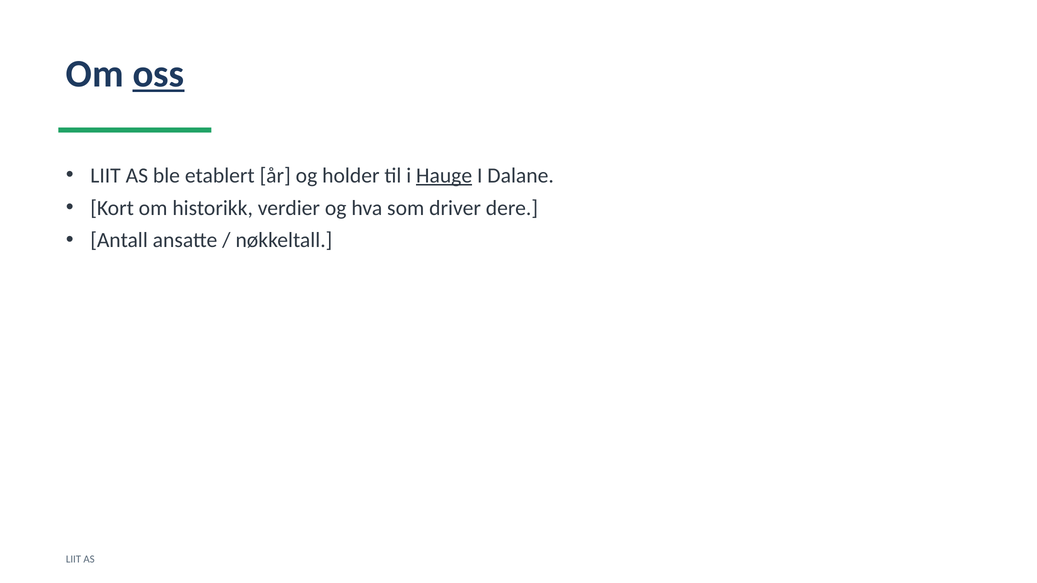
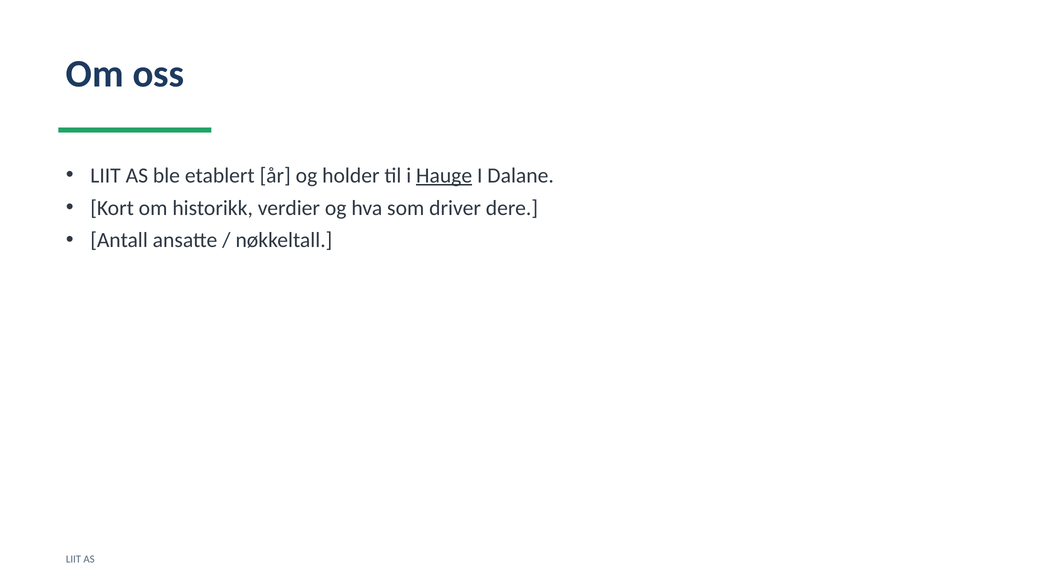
oss underline: present -> none
